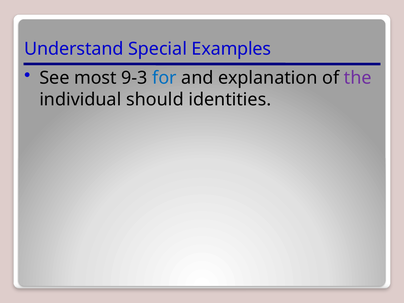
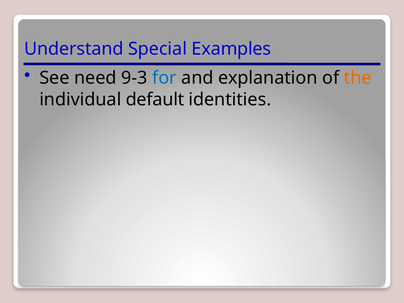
most: most -> need
the colour: purple -> orange
should: should -> default
